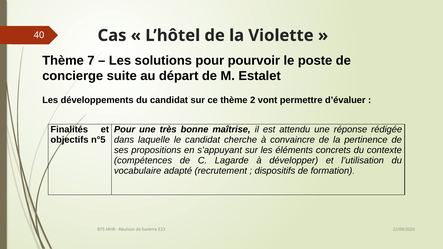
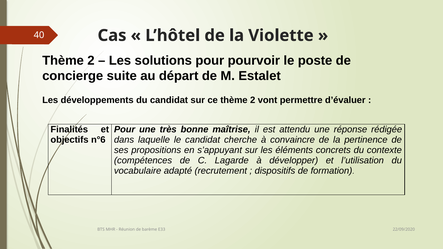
7 at (91, 61): 7 -> 2
n°5: n°5 -> n°6
